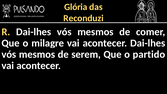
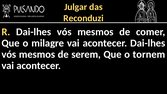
Glória: Glória -> Julgar
partido: partido -> tornem
